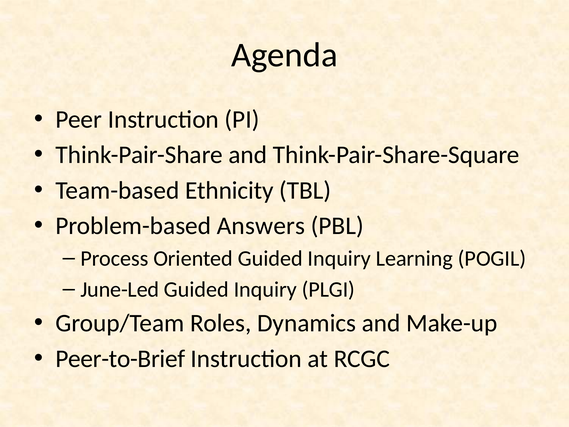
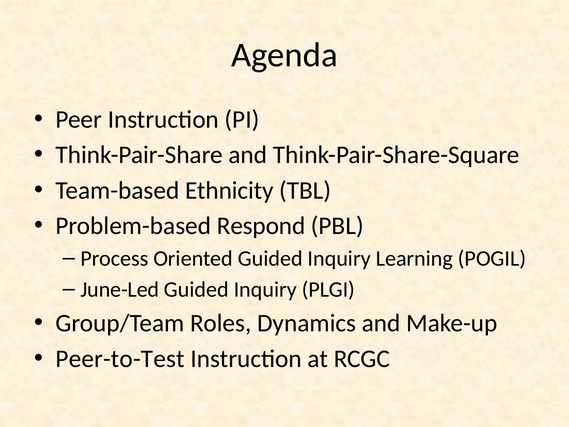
Answers: Answers -> Respond
Peer-to-Brief: Peer-to-Brief -> Peer-to-Test
